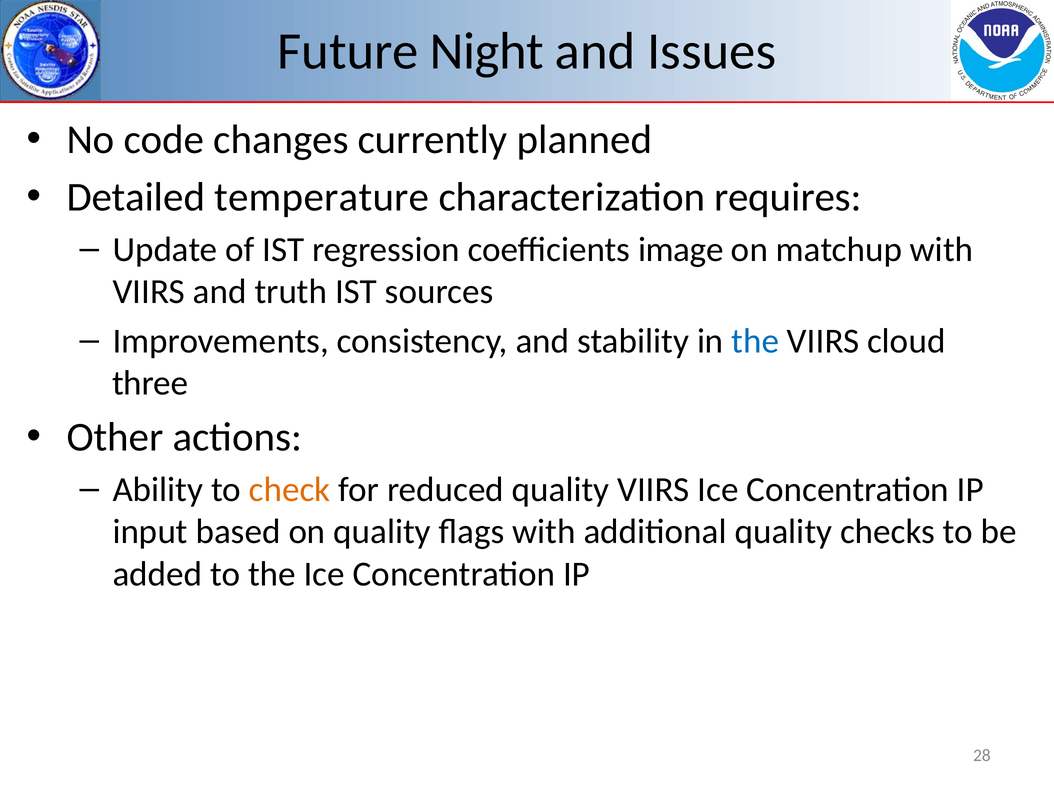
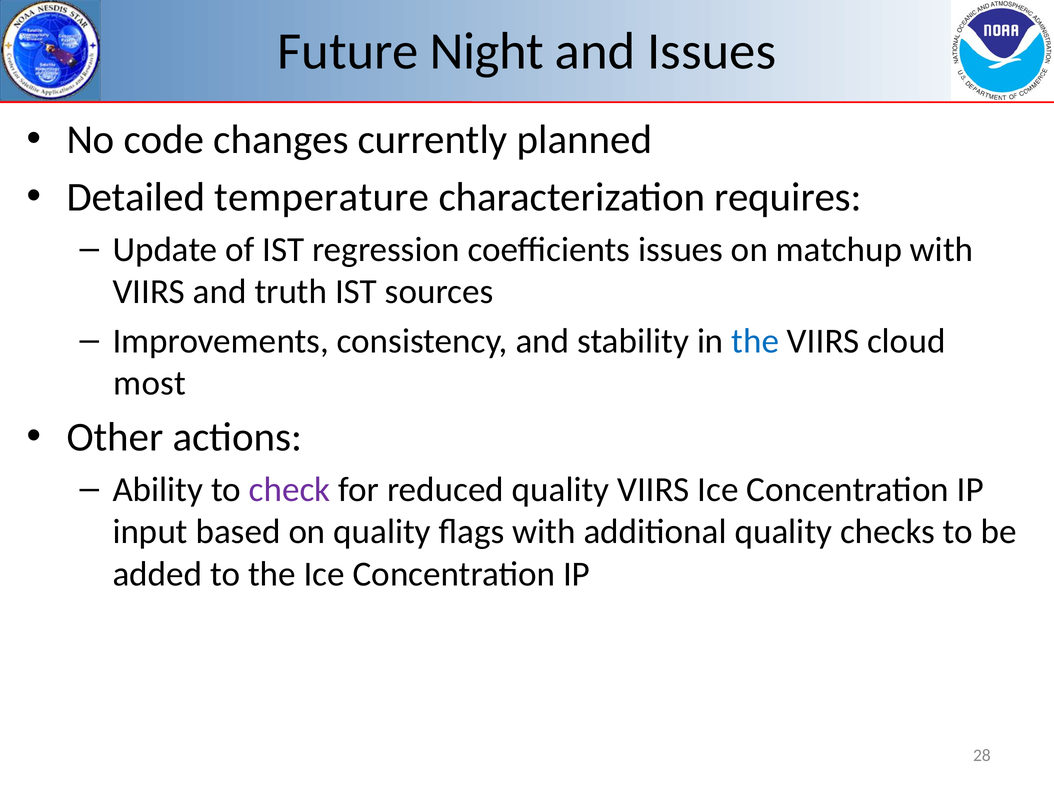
coefficients image: image -> issues
three: three -> most
check colour: orange -> purple
